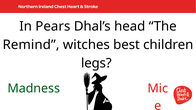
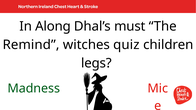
Pears: Pears -> Along
head: head -> must
best: best -> quiz
